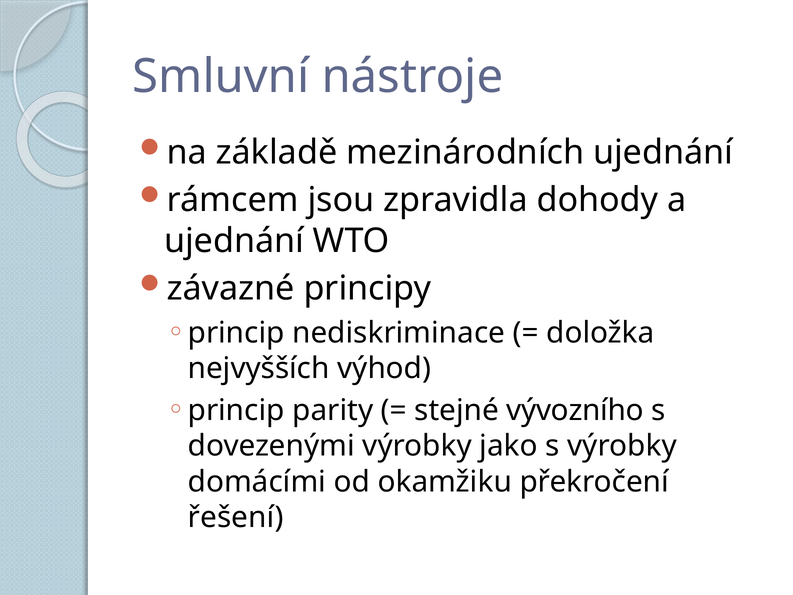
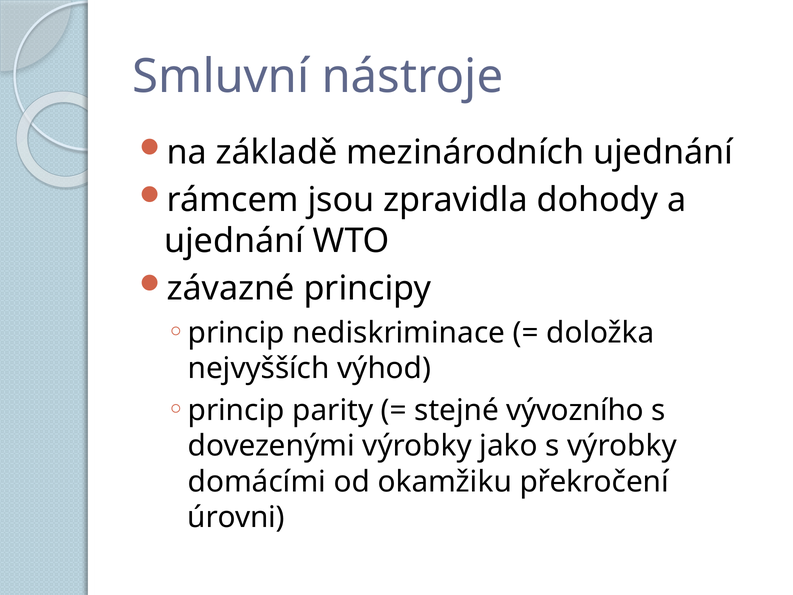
řešení: řešení -> úrovni
